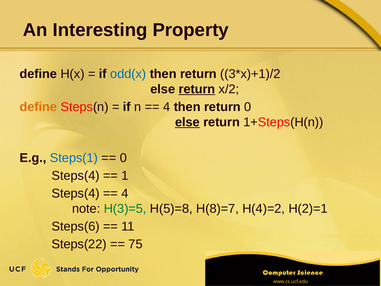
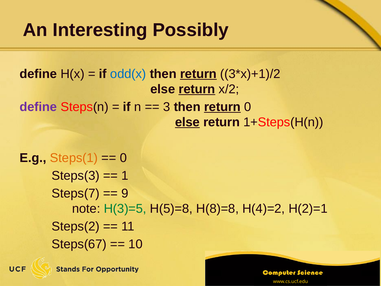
Property: Property -> Possibly
return at (198, 74) underline: none -> present
define at (38, 107) colour: orange -> purple
4 at (167, 107): 4 -> 3
return at (222, 107) underline: none -> present
Steps(1 colour: blue -> orange
Steps(4 at (76, 175): Steps(4 -> Steps(3
Steps(4 at (76, 193): Steps(4 -> Steps(7
4 at (125, 193): 4 -> 9
H(8)=7: H(8)=7 -> H(8)=8
Steps(6: Steps(6 -> Steps(2
Steps(22: Steps(22 -> Steps(67
75: 75 -> 10
